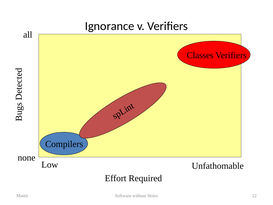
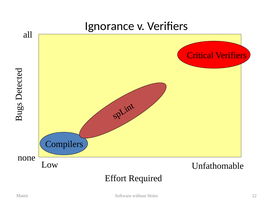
Classes: Classes -> Critical
